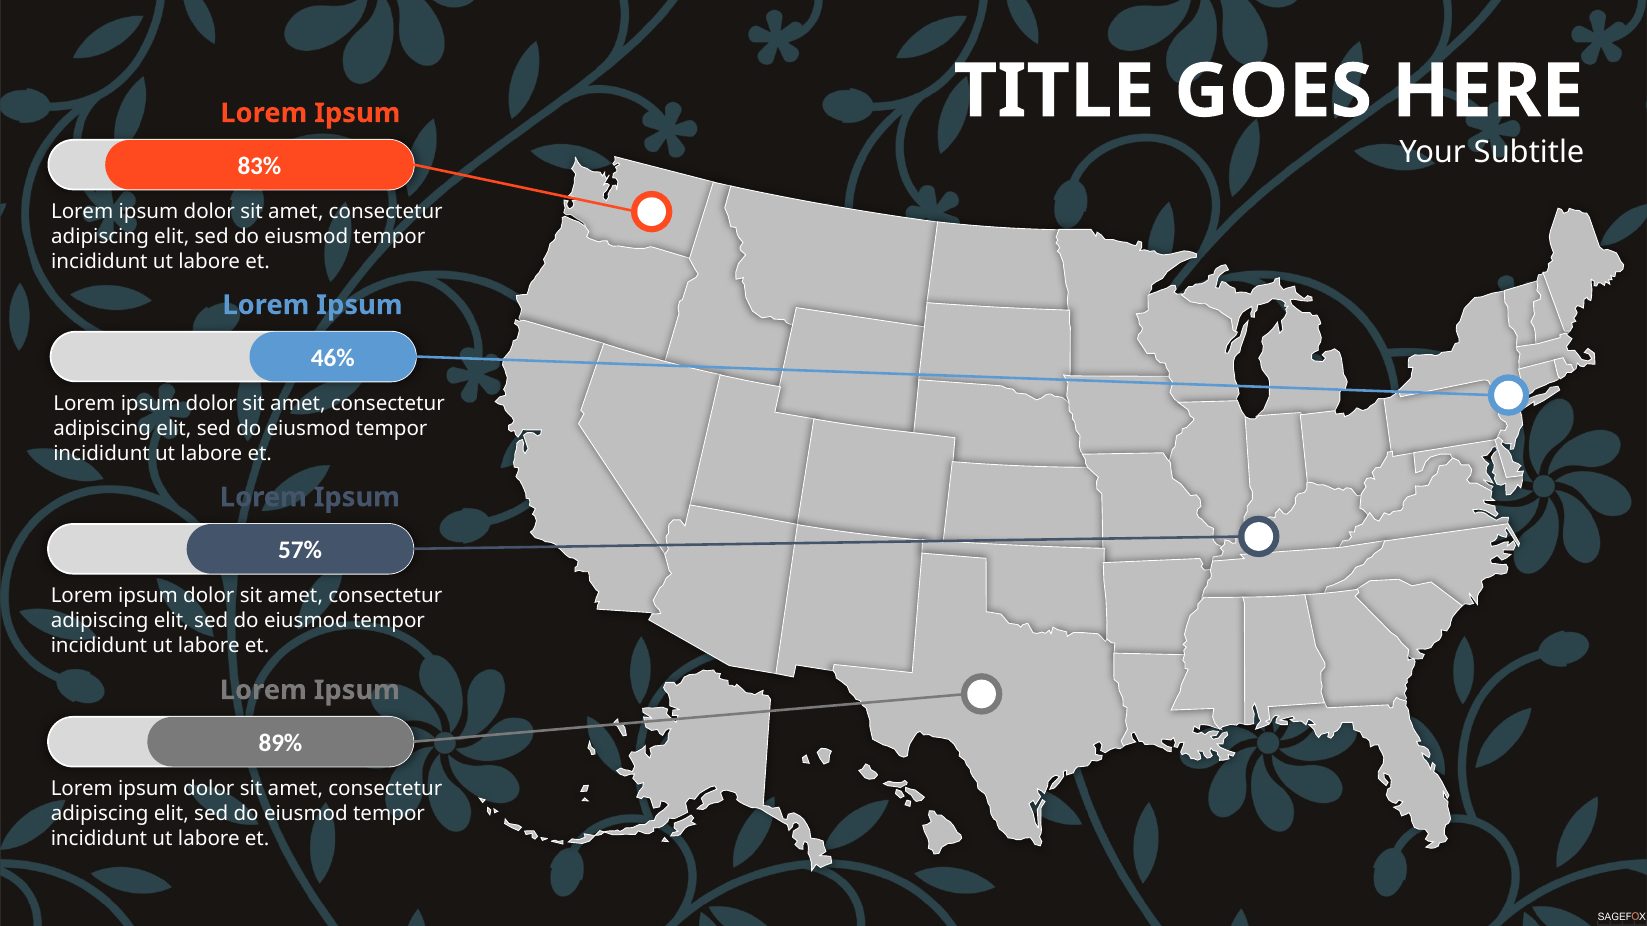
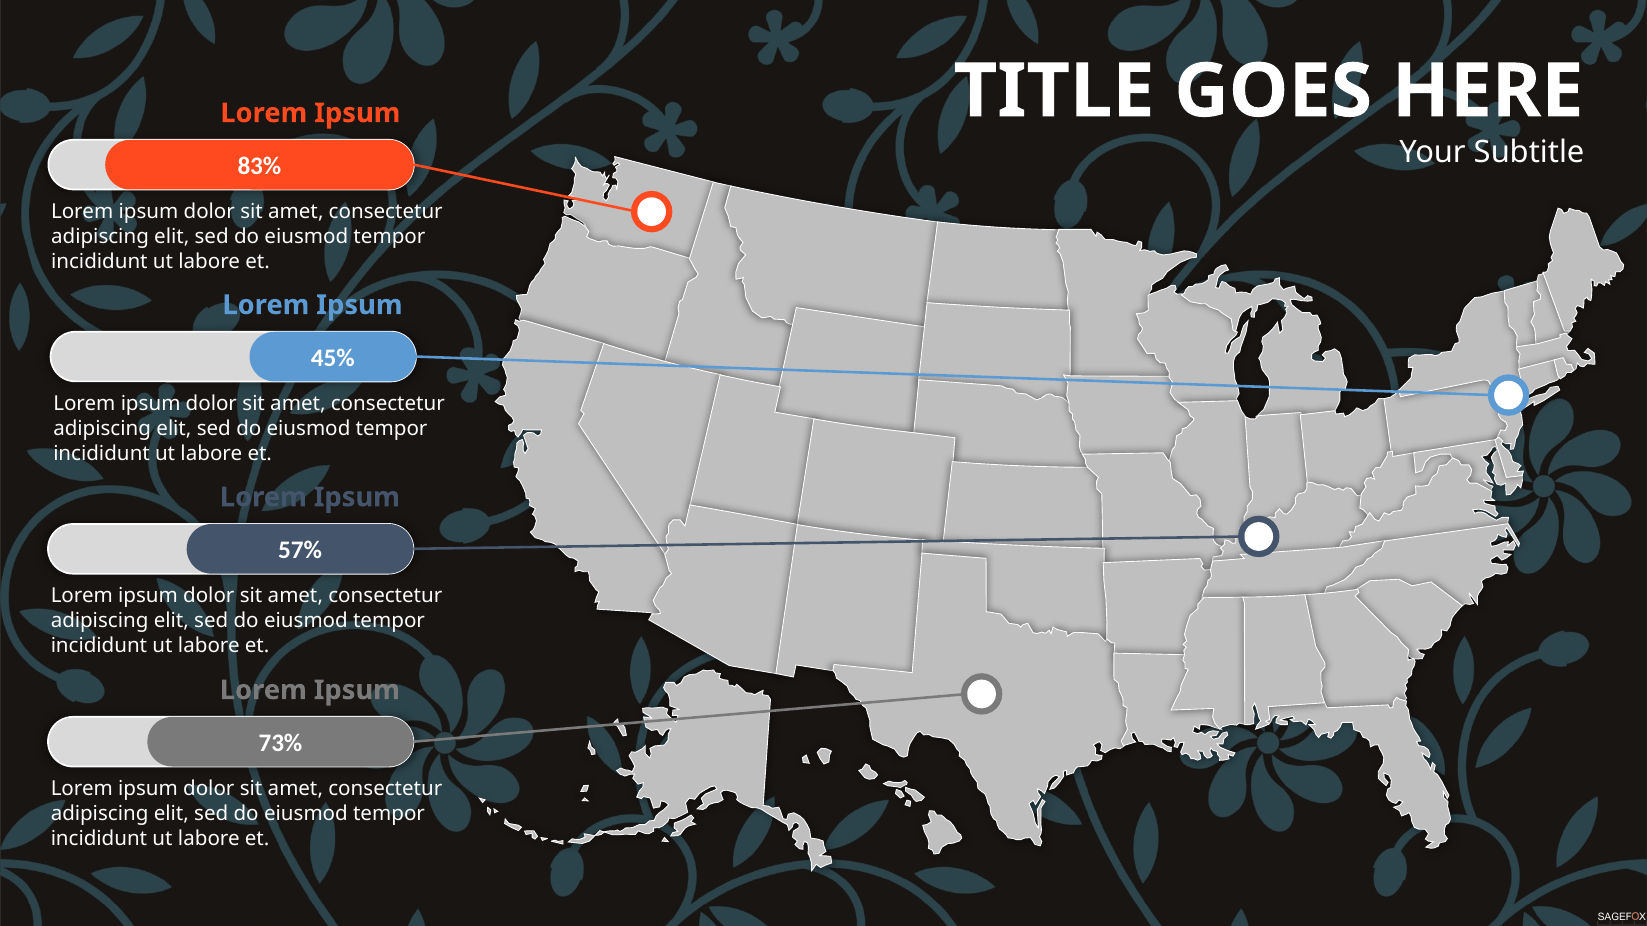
46%: 46% -> 45%
89%: 89% -> 73%
